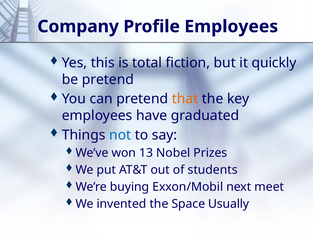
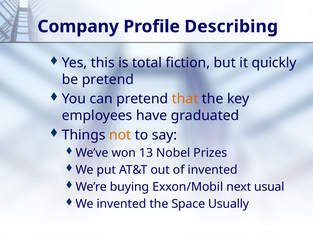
Profile Employees: Employees -> Describing
not colour: blue -> orange
of students: students -> invented
meet: meet -> usual
